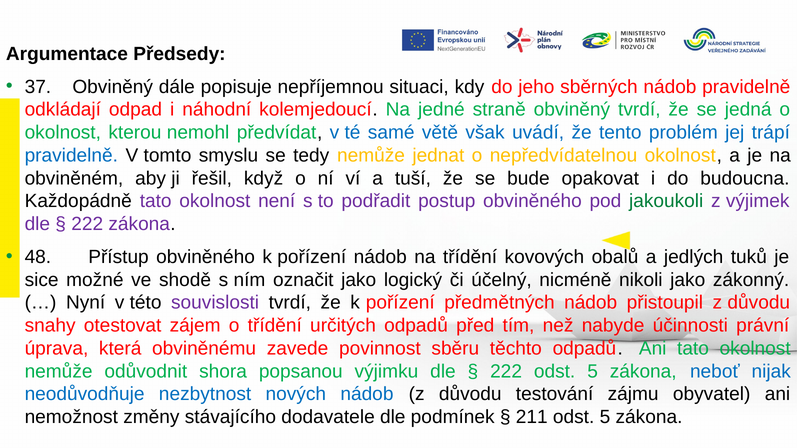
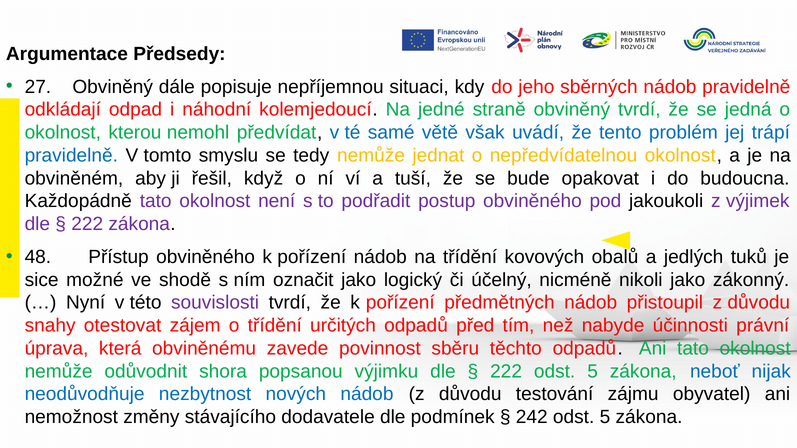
37: 37 -> 27
jakoukoli colour: green -> black
211: 211 -> 242
